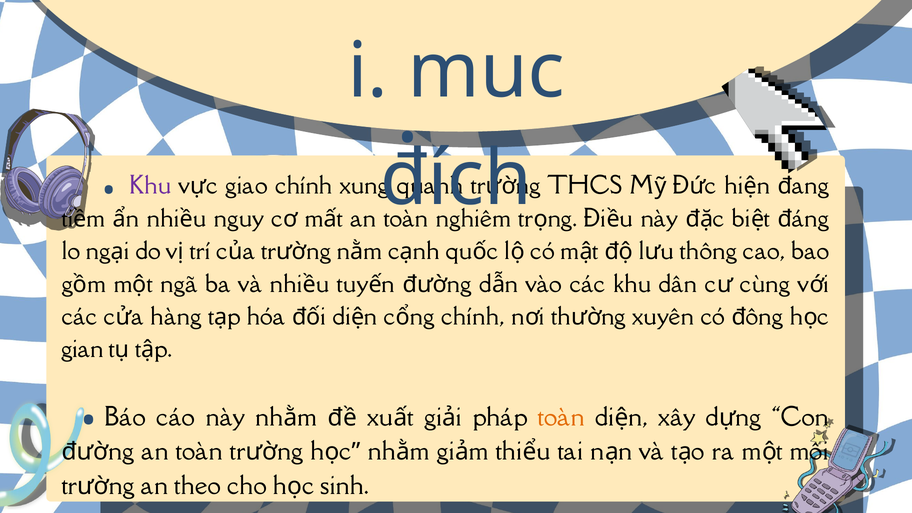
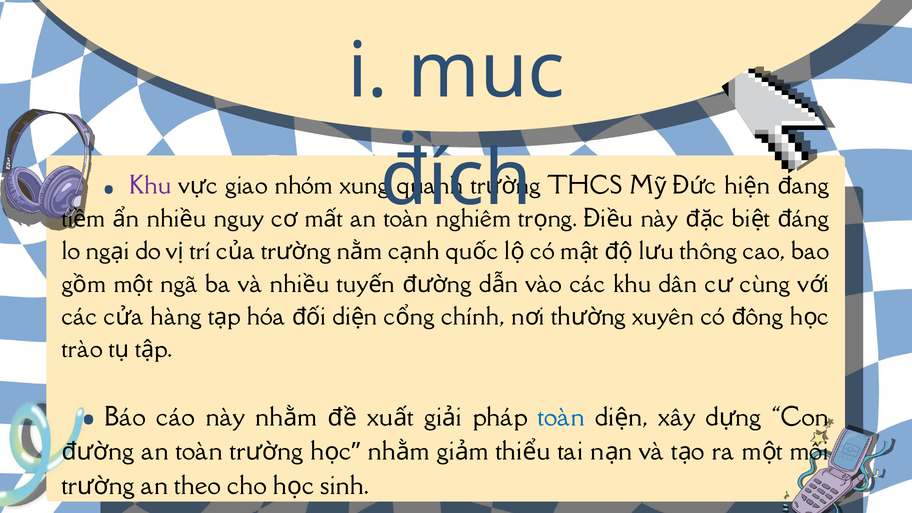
giao chính: chính -> nhóm
gian: gian -> trào
toàn at (561, 418) colour: orange -> blue
